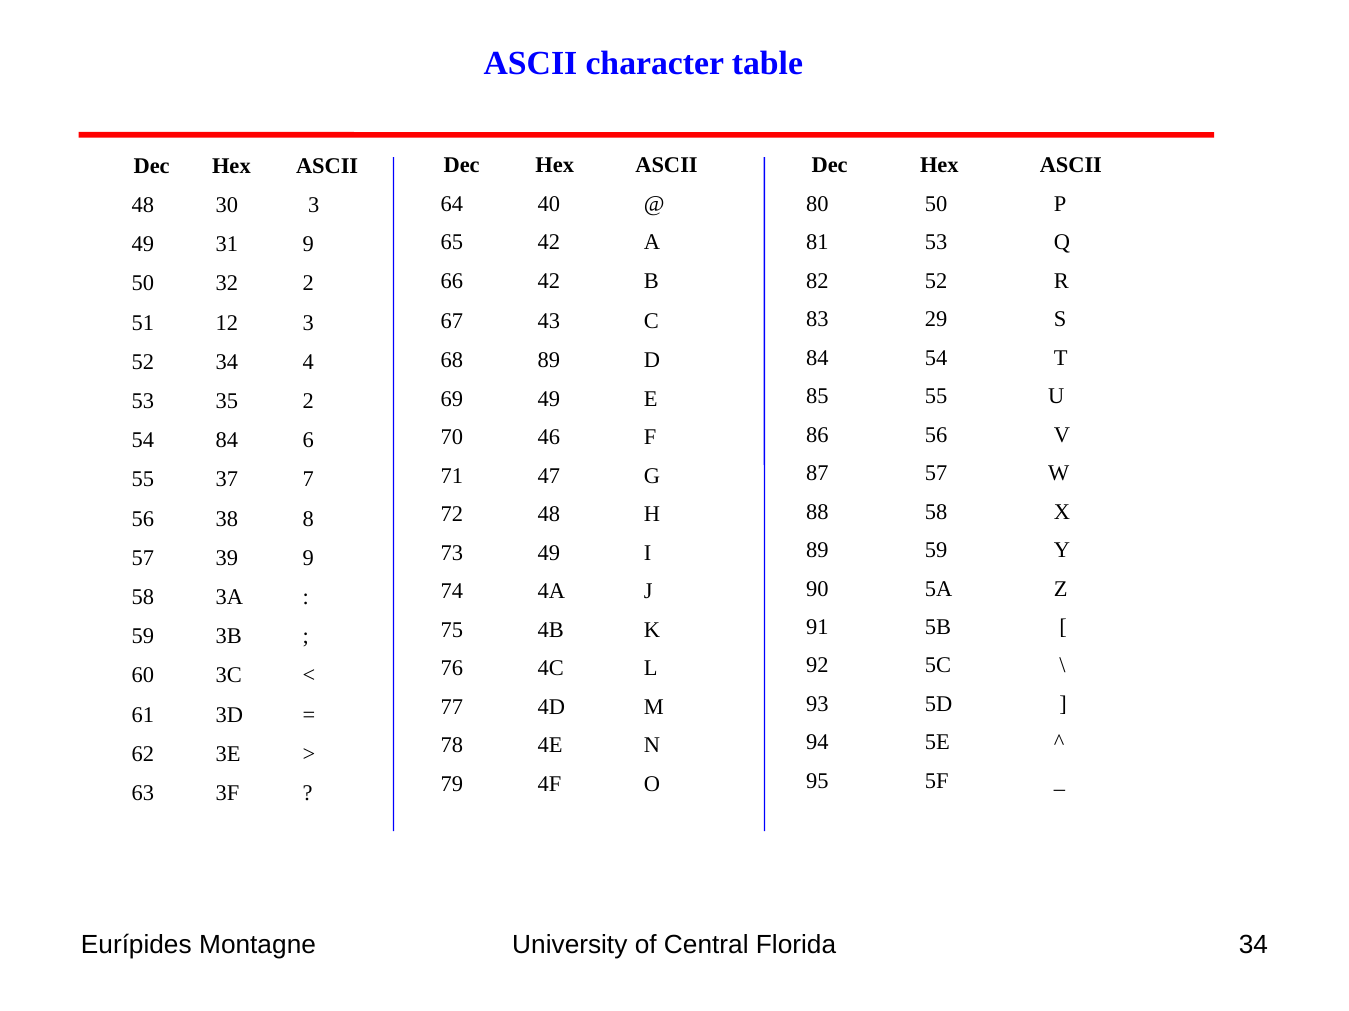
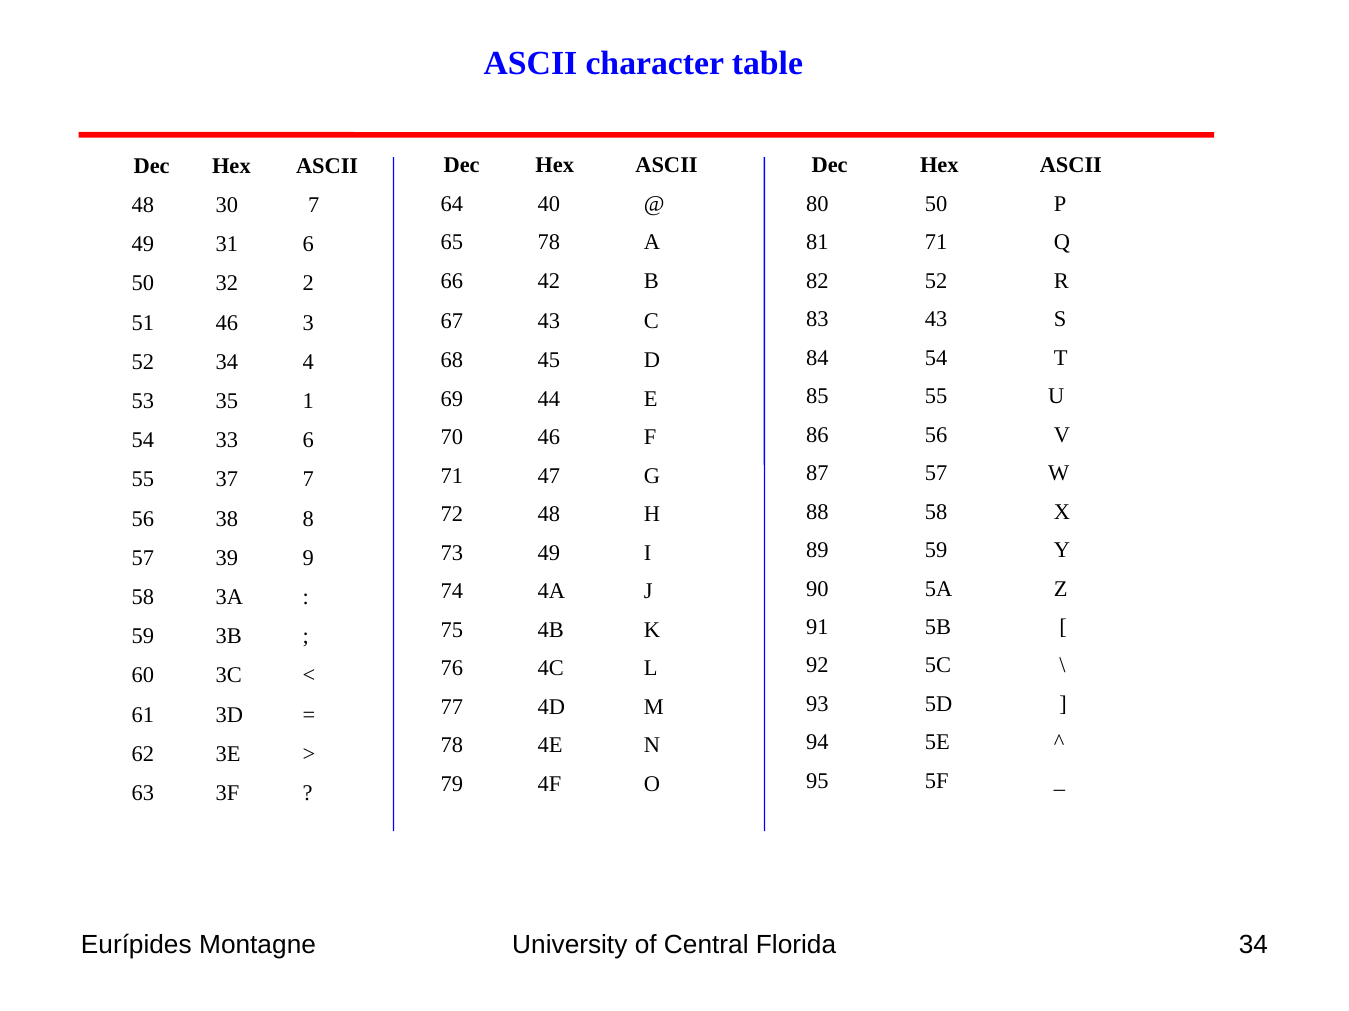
30 3: 3 -> 7
65 42: 42 -> 78
81 53: 53 -> 71
31 9: 9 -> 6
83 29: 29 -> 43
51 12: 12 -> 46
68 89: 89 -> 45
69 49: 49 -> 44
35 2: 2 -> 1
54 84: 84 -> 33
